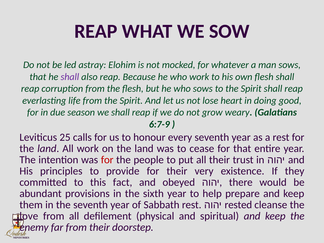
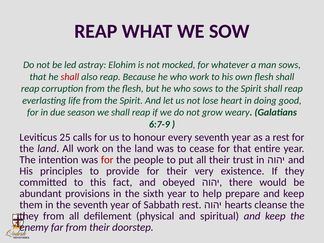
shall at (70, 77) colour: purple -> red
rested: rested -> hearts
love at (29, 216): love -> they
